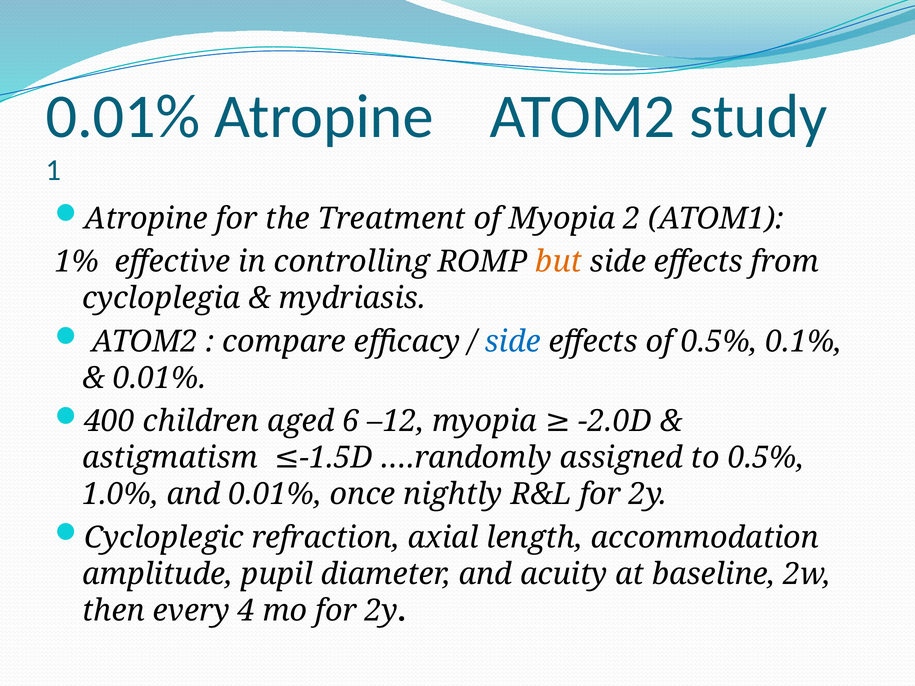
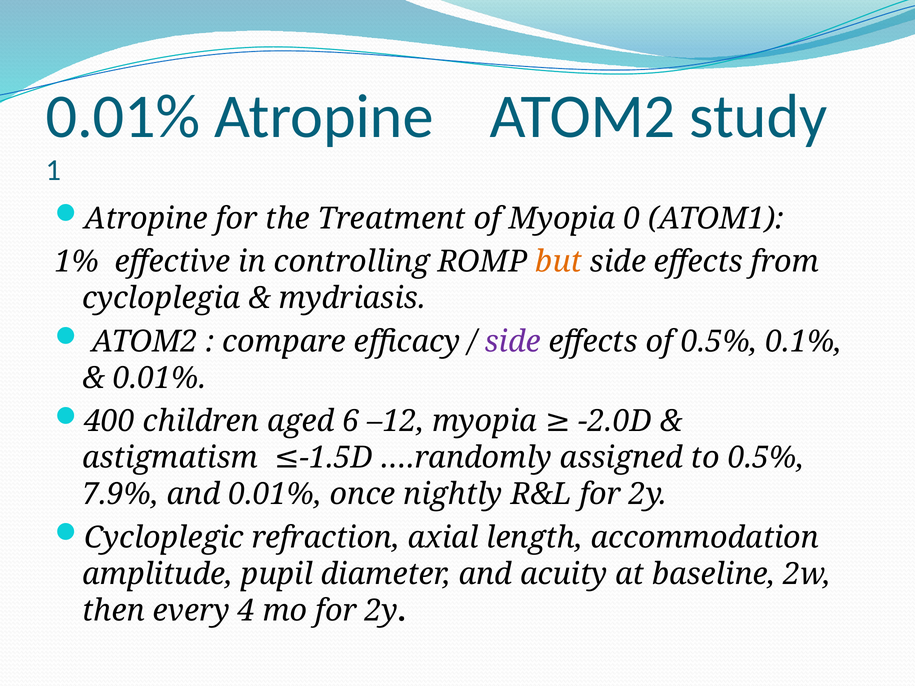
2: 2 -> 0
side at (513, 342) colour: blue -> purple
1.0%: 1.0% -> 7.9%
